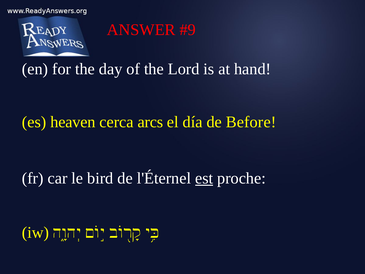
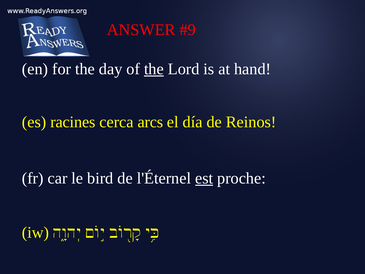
the at (154, 69) underline: none -> present
heaven: heaven -> racines
Before: Before -> Reinos
